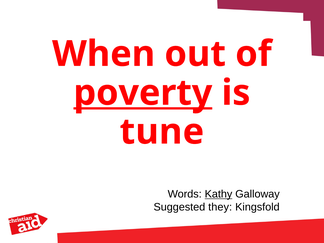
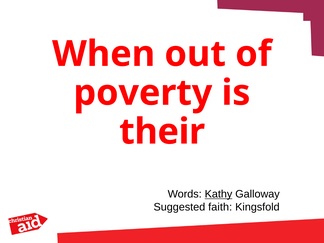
poverty underline: present -> none
tune: tune -> their
they: they -> faith
